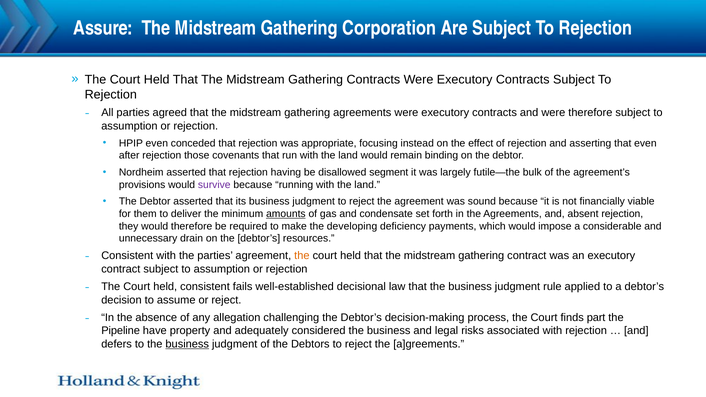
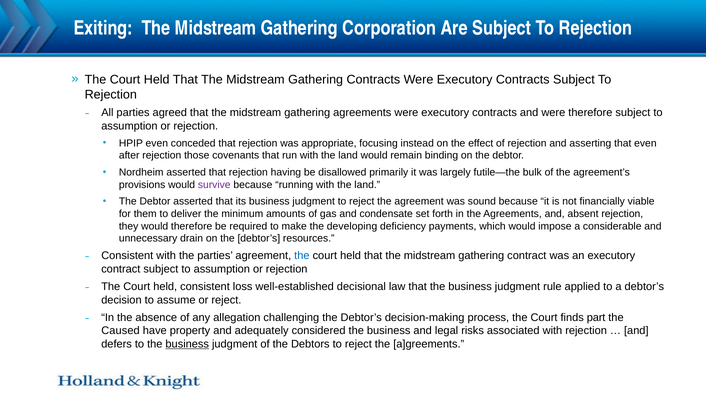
Assure: Assure -> Exiting
segment: segment -> primarily
amounts underline: present -> none
the at (302, 256) colour: orange -> blue
fails: fails -> loss
Pipeline: Pipeline -> Caused
